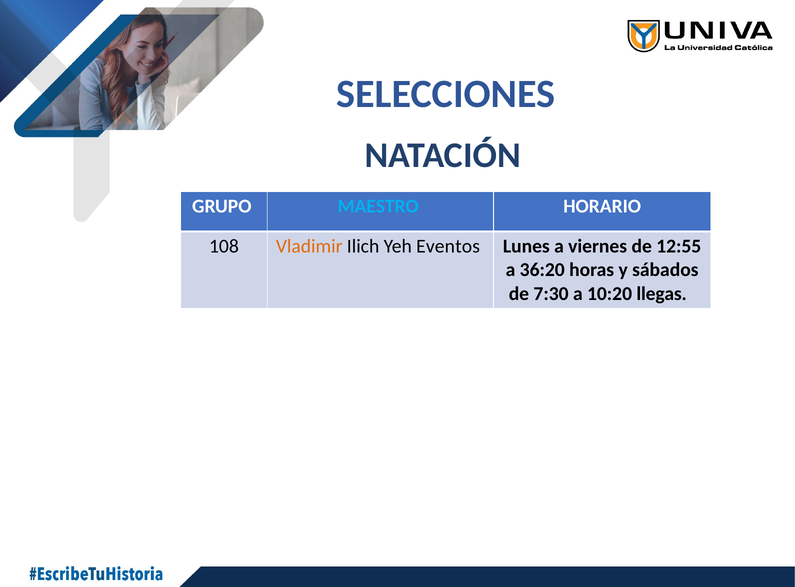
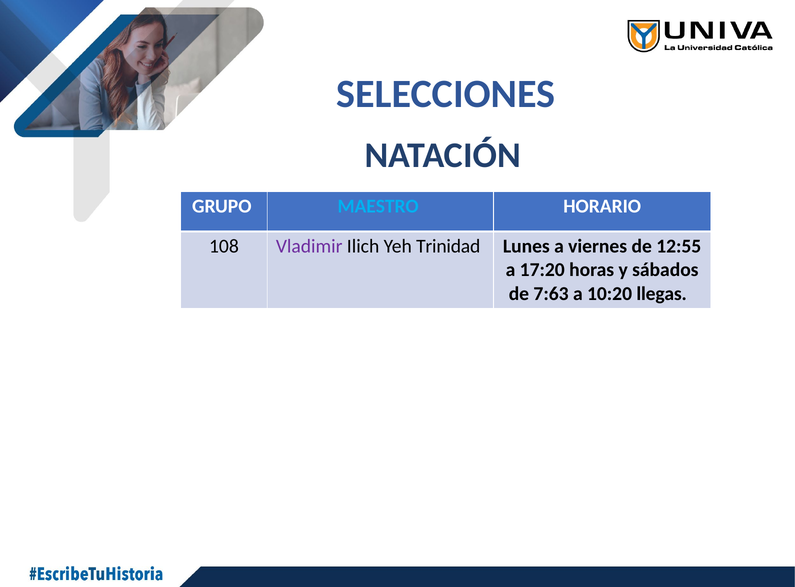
Vladimir colour: orange -> purple
Eventos: Eventos -> Trinidad
36:20: 36:20 -> 17:20
7:30: 7:30 -> 7:63
